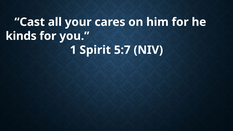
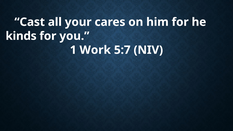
Spirit: Spirit -> Work
